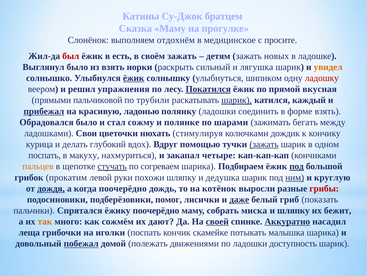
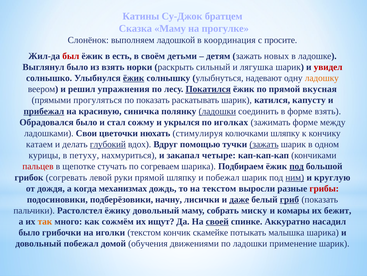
отдохнём: отдохнём -> ладошкой
медицинское: медицинское -> координация
своём зажать: зажать -> детьми
увидел colour: orange -> red
шипиком: шипиком -> надевают
ладошку colour: red -> orange
пальчиковой: пальчиковой -> прогуляться
по трубили: трубили -> показать
шарик at (237, 100) underline: present -> none
каждый: каждый -> капусту
ладонью: ладонью -> синичка
ладошки at (217, 111) underline: none -> present
полянке: полянке -> укрылся
шарами: шарами -> иголках
зажимать бегать: бегать -> форме
колючками дождик: дождик -> шляпку
курица: курица -> катаем
глубокий underline: none -> present
поспать at (45, 155): поспать -> курицы
макуху: макуху -> петуху
пальцев colour: orange -> red
стучать underline: present -> none
прокатим: прокатим -> согревать
руки похожи: похожи -> прямой
и дедушка: дедушка -> побежал
дождя underline: present -> none
когда поочерёдно: поочерёдно -> механизмах
на котёнок: котёнок -> текстом
помог: помог -> начну
гриб underline: none -> present
Спрятался: Спрятался -> Растолстел
ёжику поочерёдно: поочерёдно -> довольный
миска: миска -> миску
и шляпку: шляпку -> комары
дают: дают -> ищут
Аккуратно underline: present -> none
леща at (29, 232): леща -> было
иголки поспать: поспать -> текстом
побежал at (81, 243) underline: present -> none
полежать: полежать -> обучения
доступность: доступность -> применение
